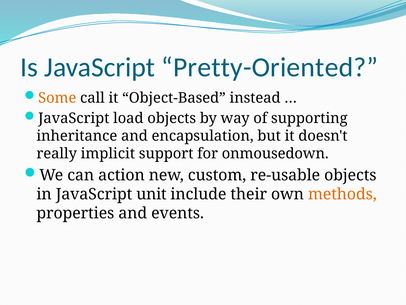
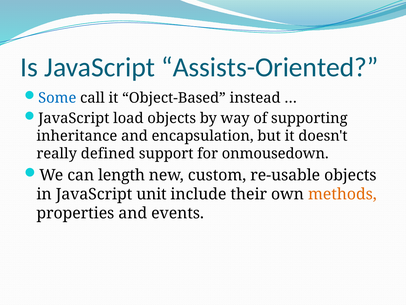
Pretty-Oriented: Pretty-Oriented -> Assists-Oriented
Some colour: orange -> blue
implicit: implicit -> defined
action: action -> length
